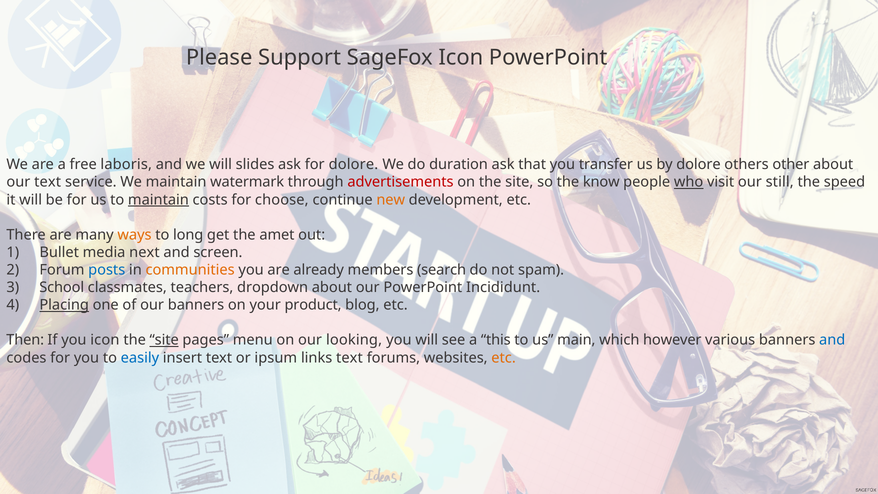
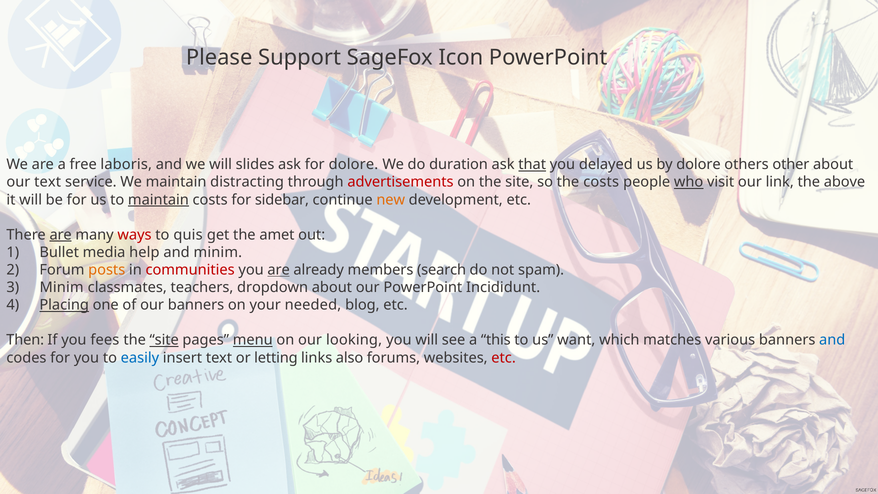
that underline: none -> present
transfer: transfer -> delayed
watermark: watermark -> distracting
the know: know -> costs
still: still -> link
speed: speed -> above
choose: choose -> sidebar
are at (61, 235) underline: none -> present
ways colour: orange -> red
long: long -> quis
next: next -> help
and screen: screen -> minim
posts colour: blue -> orange
communities colour: orange -> red
are at (279, 270) underline: none -> present
School at (62, 287): School -> Minim
product: product -> needed
you icon: icon -> fees
menu underline: none -> present
main: main -> want
however: however -> matches
ipsum: ipsum -> letting
links text: text -> also
etc at (504, 358) colour: orange -> red
